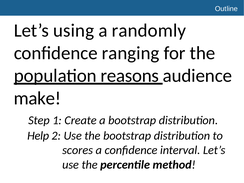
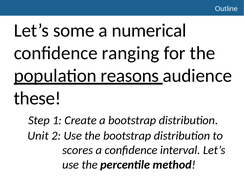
using: using -> some
randomly: randomly -> numerical
make: make -> these
Help: Help -> Unit
